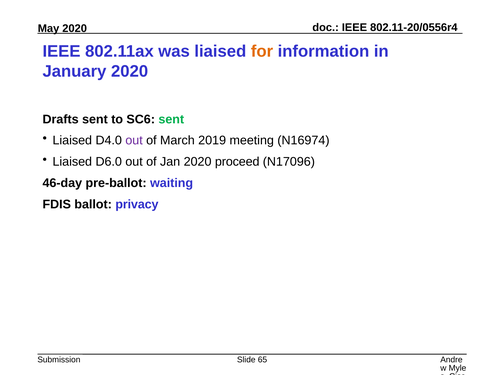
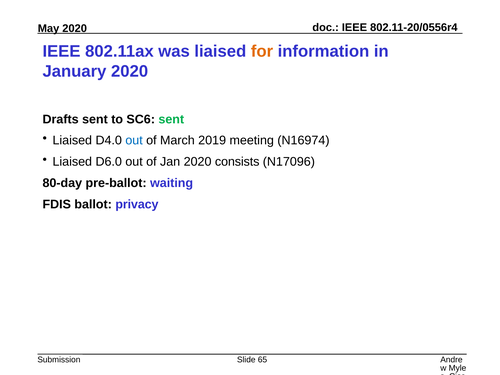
out at (134, 140) colour: purple -> blue
proceed: proceed -> consists
46-day: 46-day -> 80-day
